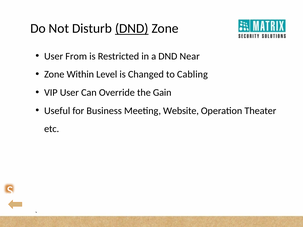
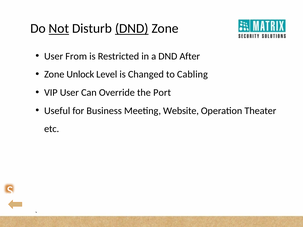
Not underline: none -> present
Near: Near -> After
Within: Within -> Unlock
Gain: Gain -> Port
